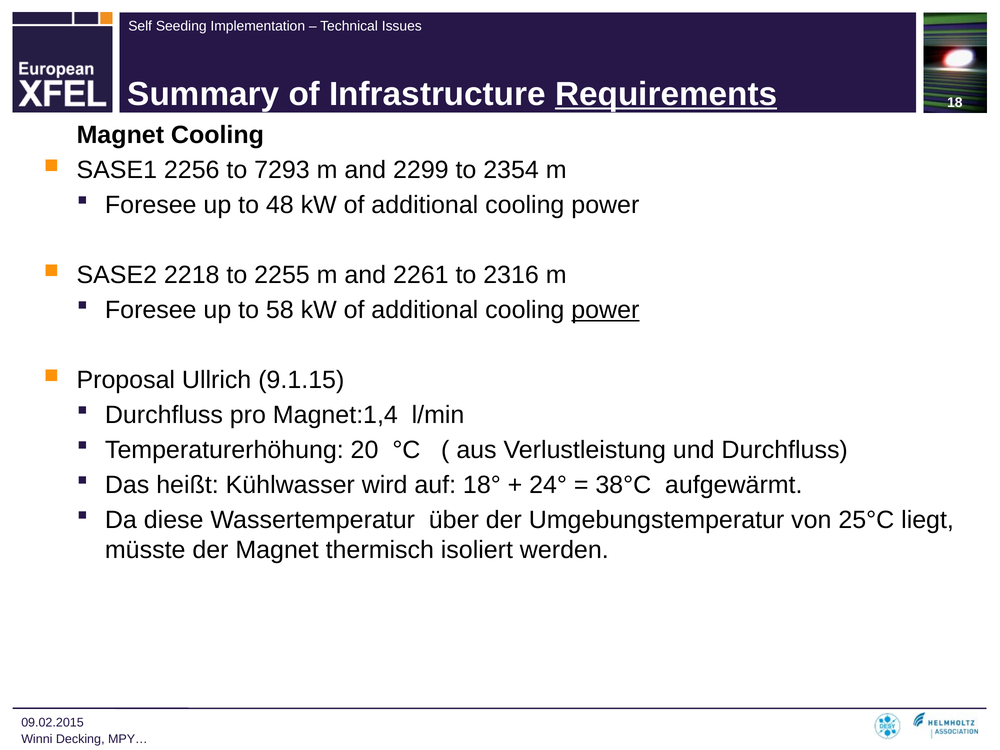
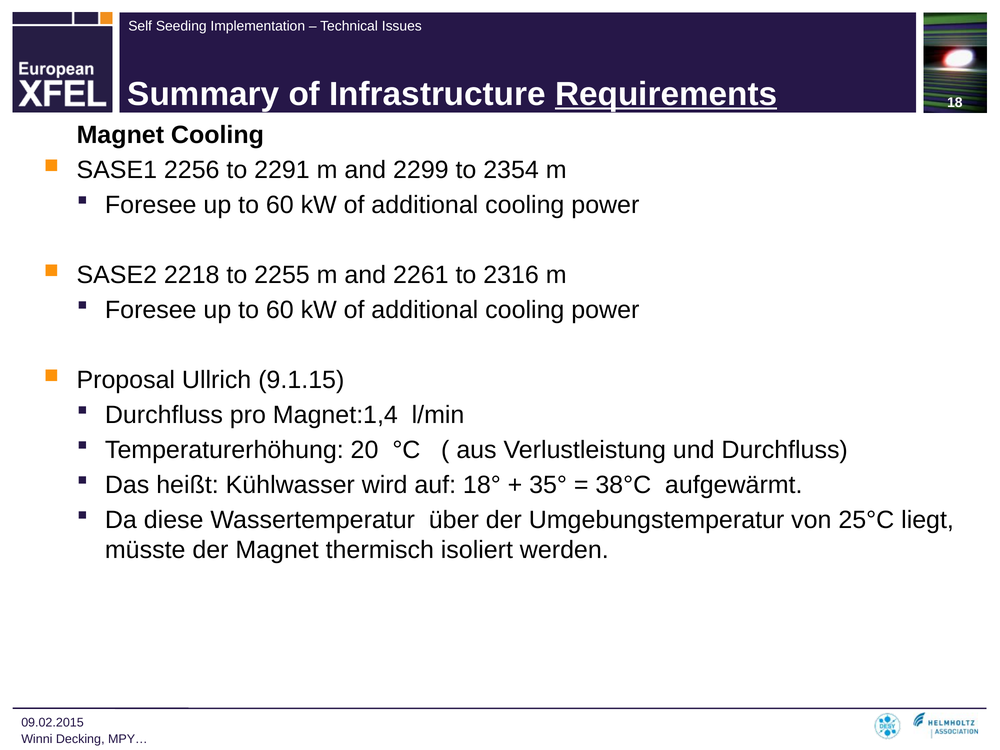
7293: 7293 -> 2291
48 at (280, 205): 48 -> 60
58 at (280, 310): 58 -> 60
power at (605, 310) underline: present -> none
24°: 24° -> 35°
